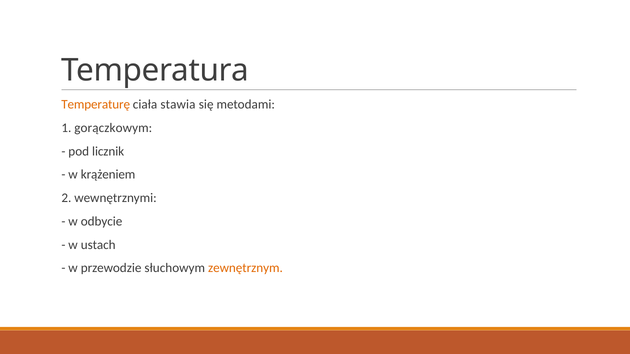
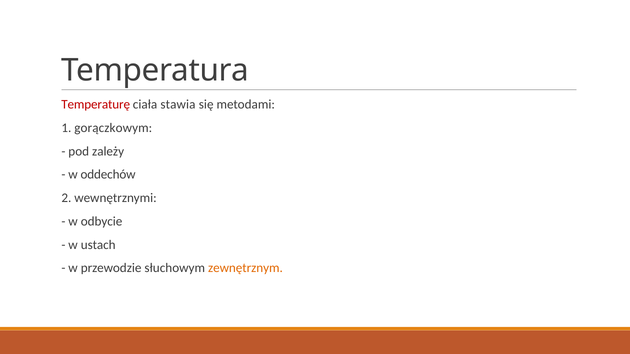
Temperaturę colour: orange -> red
licznik: licznik -> zależy
krążeniem: krążeniem -> oddechów
